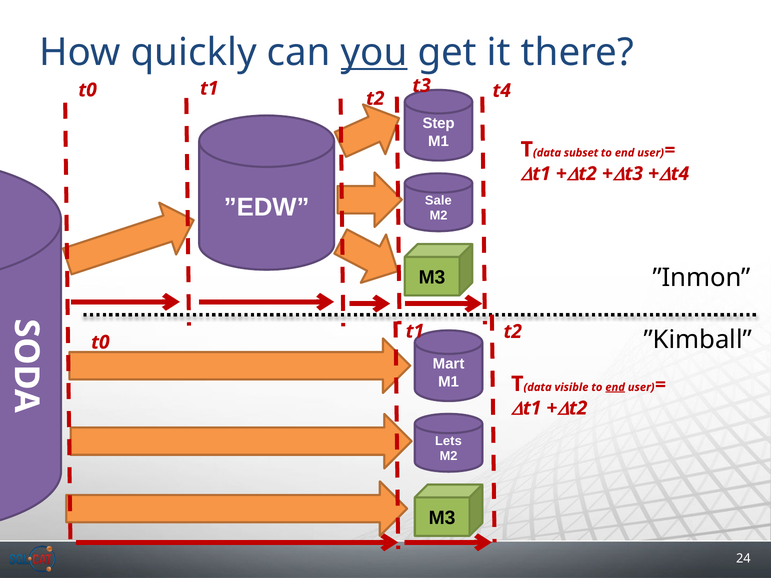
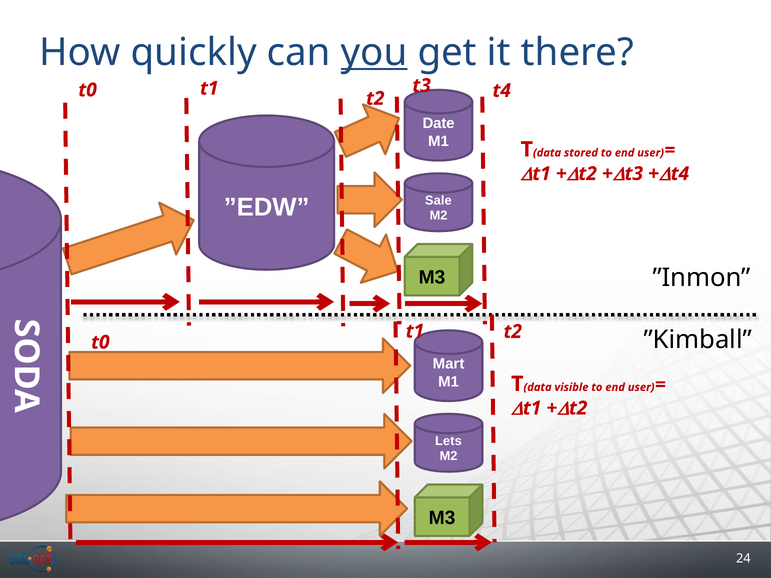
Step: Step -> Date
subset: subset -> stored
end at (615, 387) underline: present -> none
